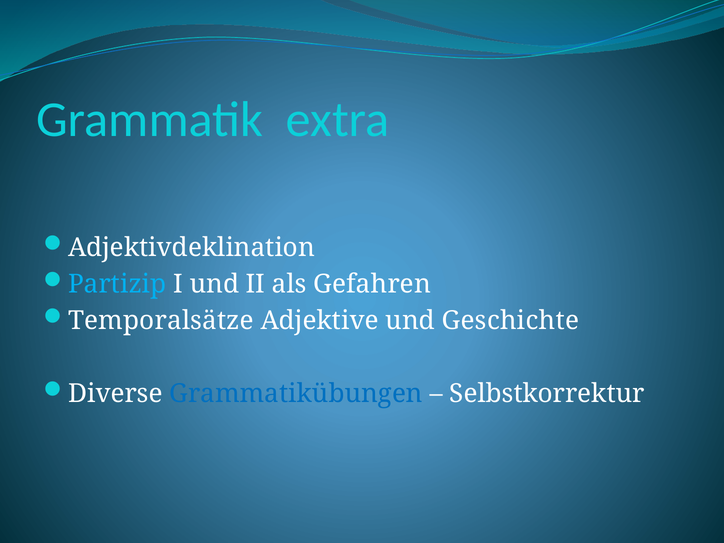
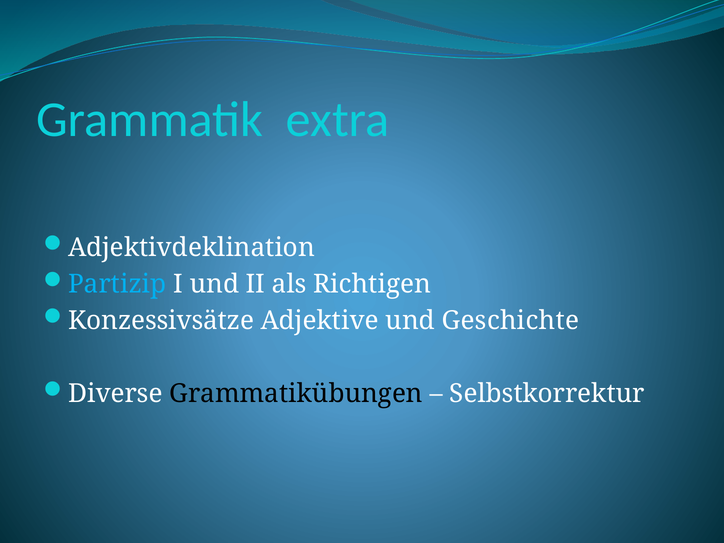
Gefahren: Gefahren -> Richtigen
Temporalsätze: Temporalsätze -> Konzessivsätze
Grammatikübungen colour: blue -> black
